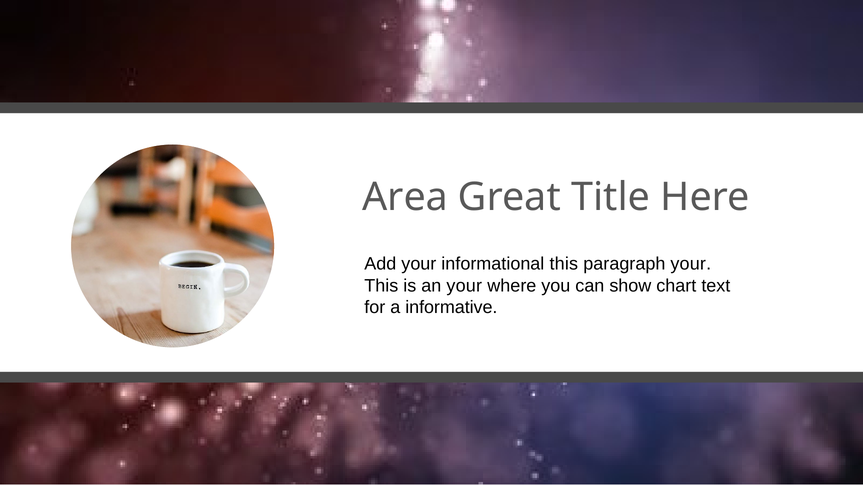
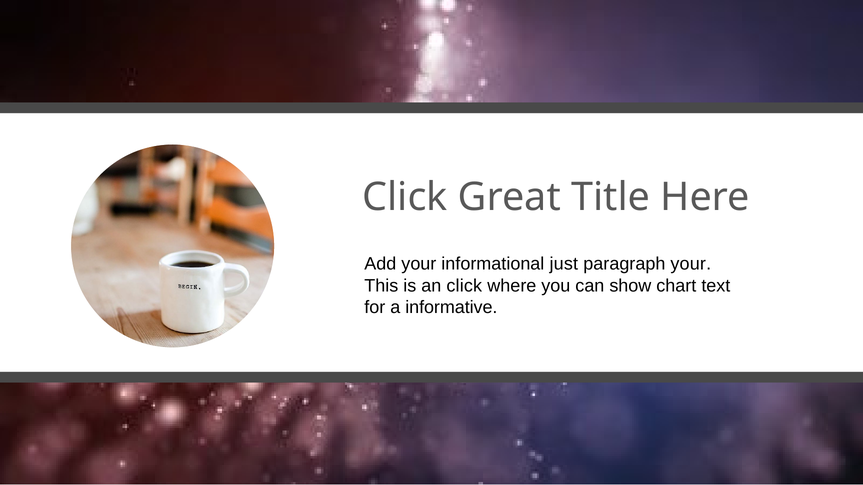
Area at (405, 197): Area -> Click
informational this: this -> just
an your: your -> click
